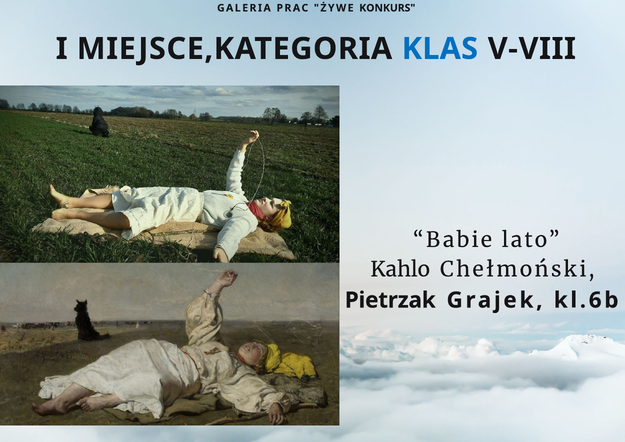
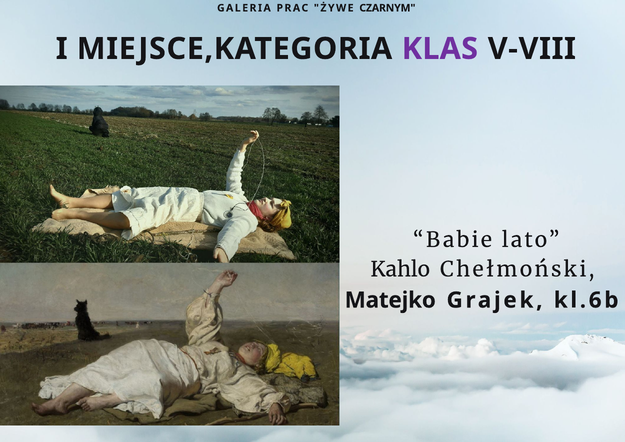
KONKURS: KONKURS -> CZARNYM
KLAS colour: blue -> purple
Pietrzak: Pietrzak -> Matejko
